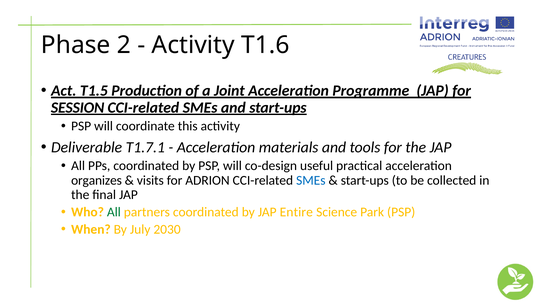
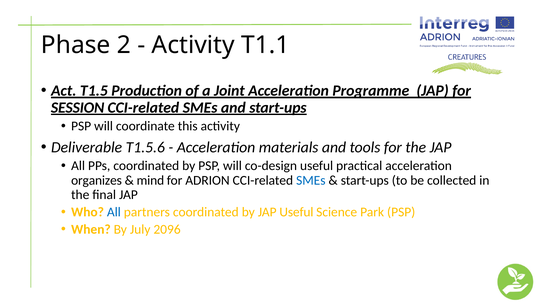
T1.6: T1.6 -> T1.1
T1.7.1: T1.7.1 -> T1.5.6
visits: visits -> mind
All at (114, 212) colour: green -> blue
JAP Entire: Entire -> Useful
2030: 2030 -> 2096
